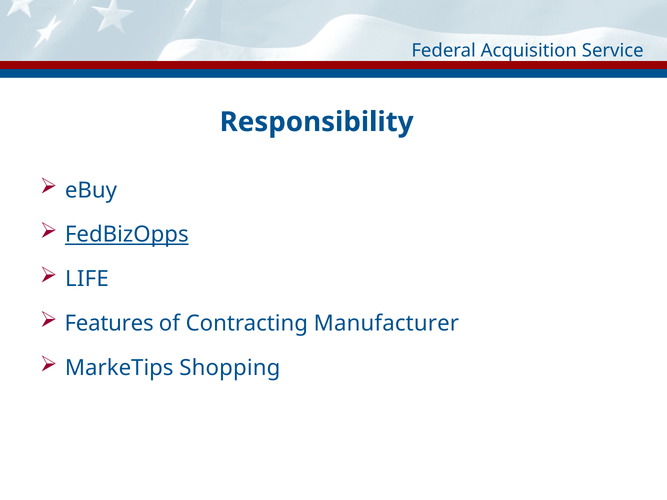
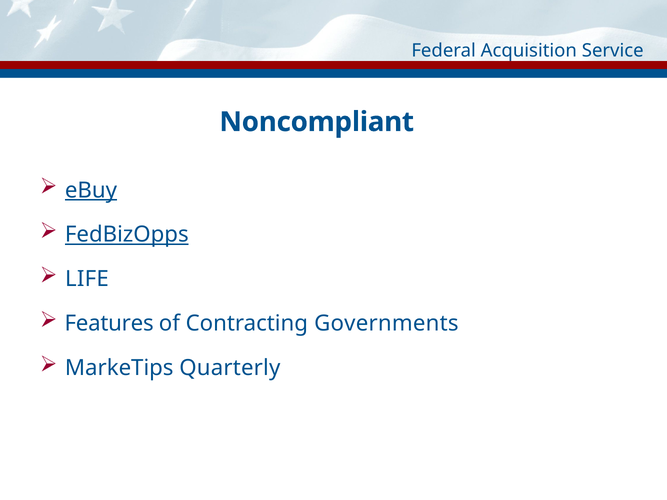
Responsibility: Responsibility -> Noncompliant
eBuy underline: none -> present
Manufacturer: Manufacturer -> Governments
Shopping: Shopping -> Quarterly
